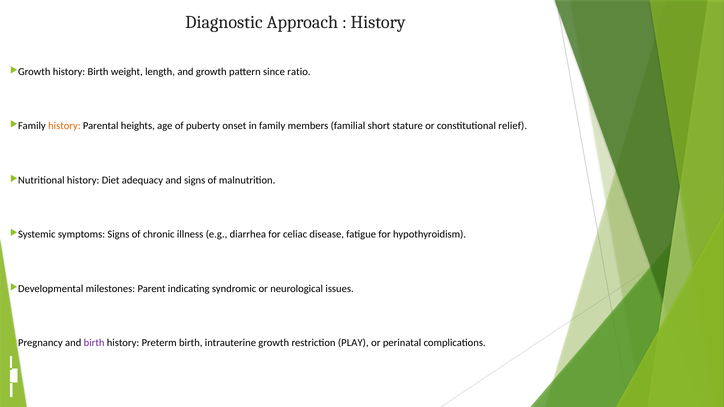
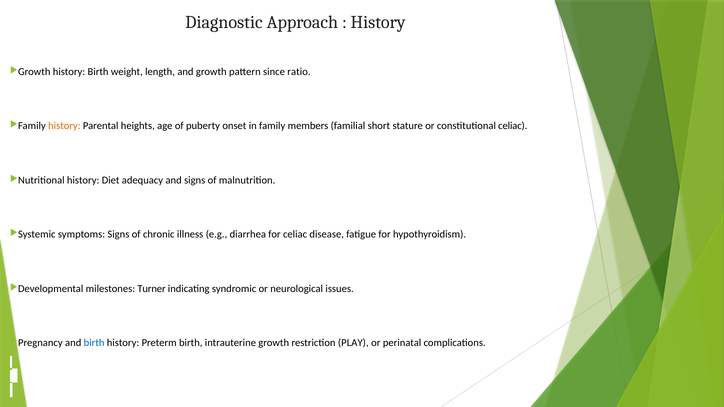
constitutional relief: relief -> celiac
Parent: Parent -> Turner
birth at (94, 343) colour: purple -> blue
